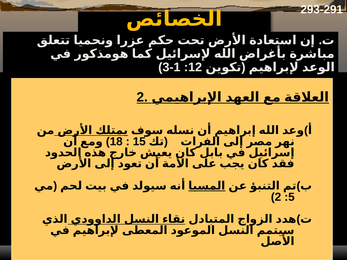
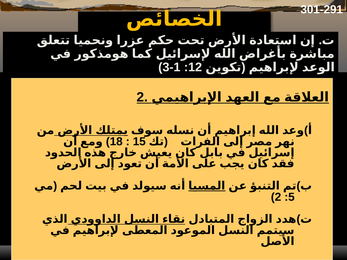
293-291: 293-291 -> 301-291
